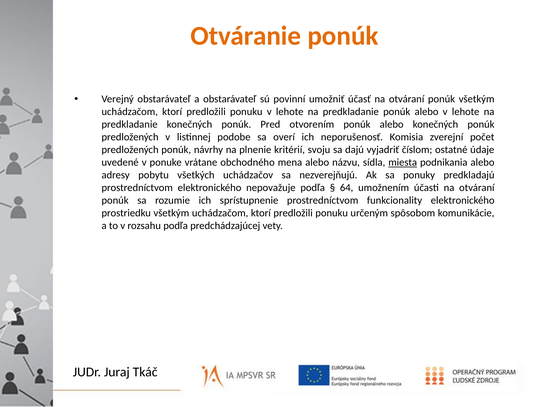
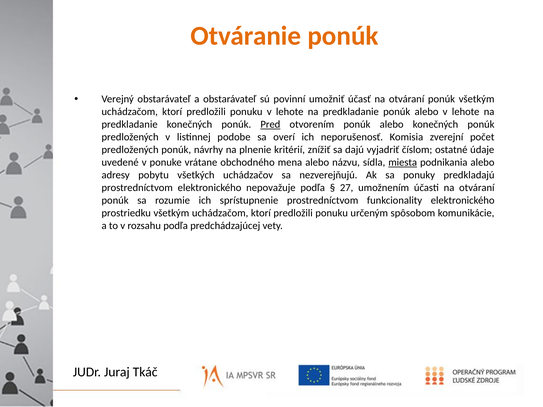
Pred at (270, 125) underline: none -> present
svoju: svoju -> znížiť
64: 64 -> 27
